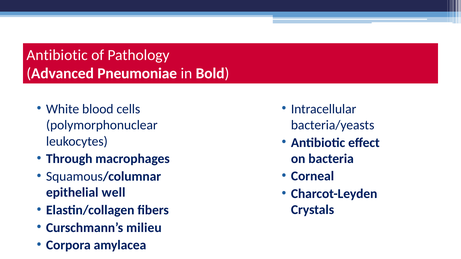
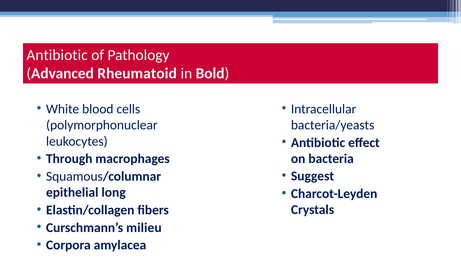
Pneumoniae: Pneumoniae -> Rheumatoid
Corneal: Corneal -> Suggest
well: well -> long
